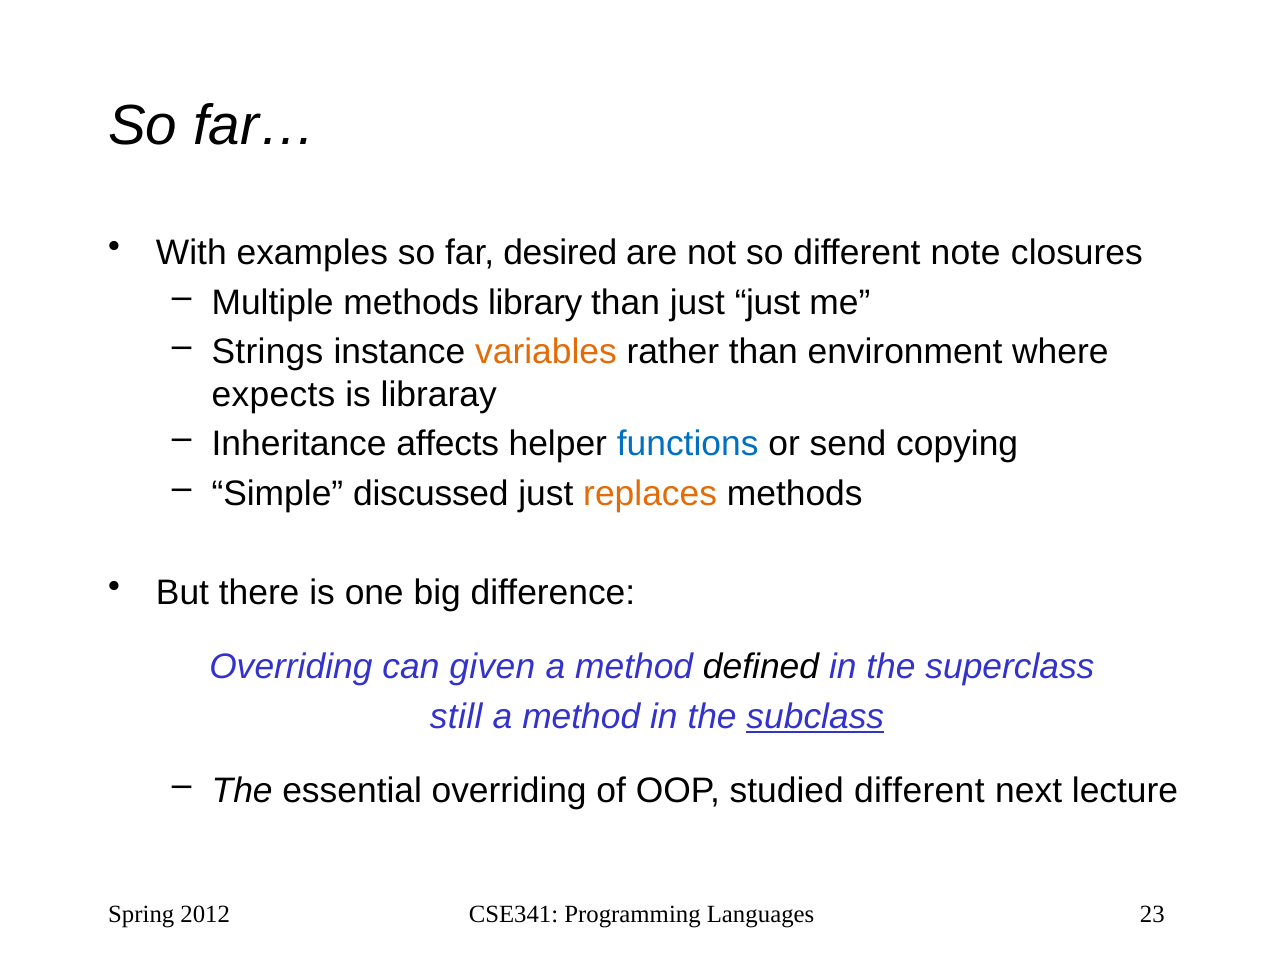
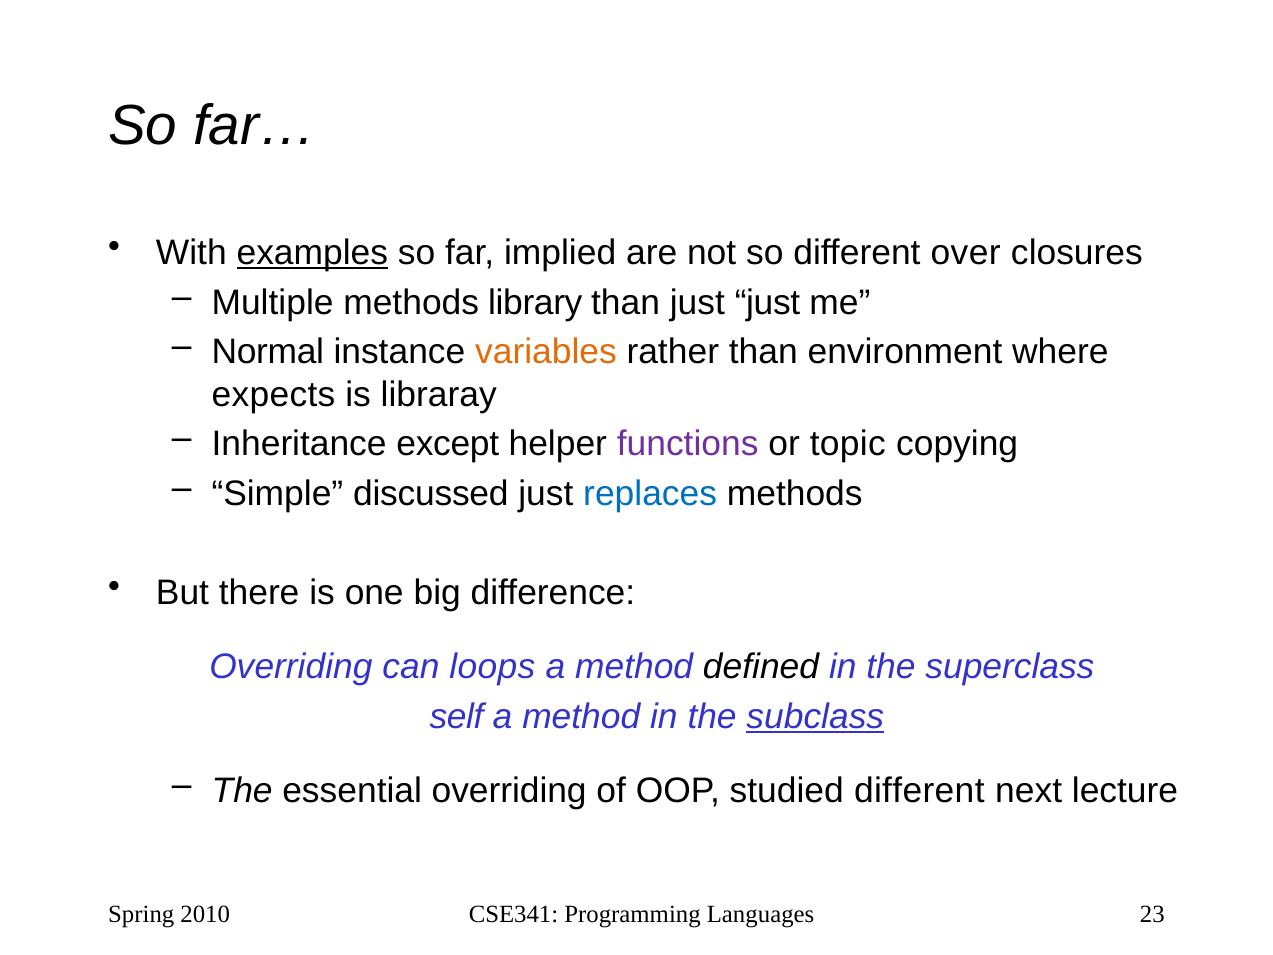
examples underline: none -> present
desired: desired -> implied
note: note -> over
Strings: Strings -> Normal
affects: affects -> except
functions colour: blue -> purple
send: send -> topic
replaces colour: orange -> blue
given: given -> loops
still: still -> self
2012: 2012 -> 2010
